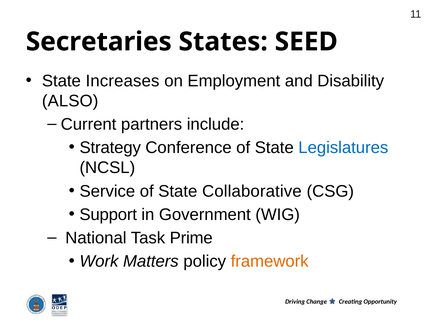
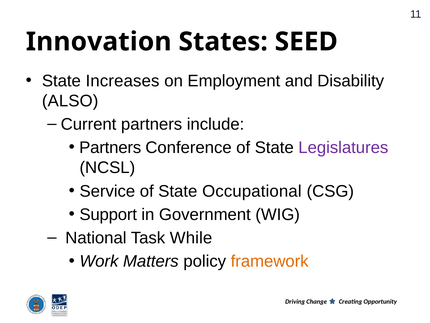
Secretaries: Secretaries -> Innovation
Strategy at (110, 147): Strategy -> Partners
Legislatures colour: blue -> purple
Collaborative: Collaborative -> Occupational
Prime: Prime -> While
